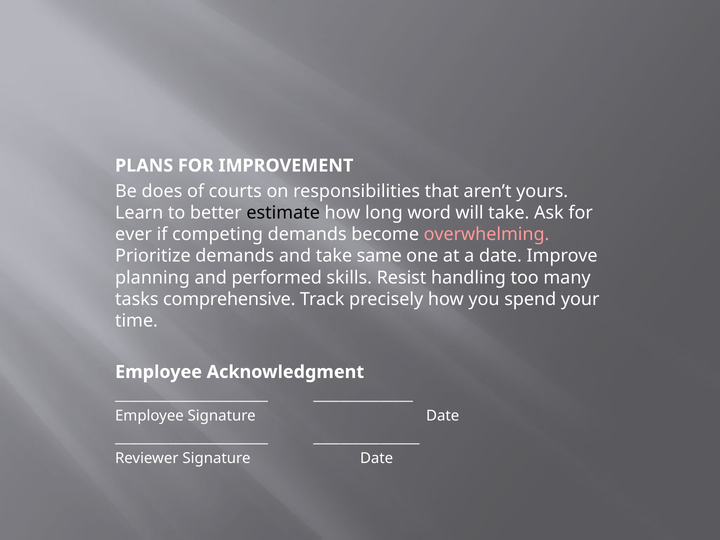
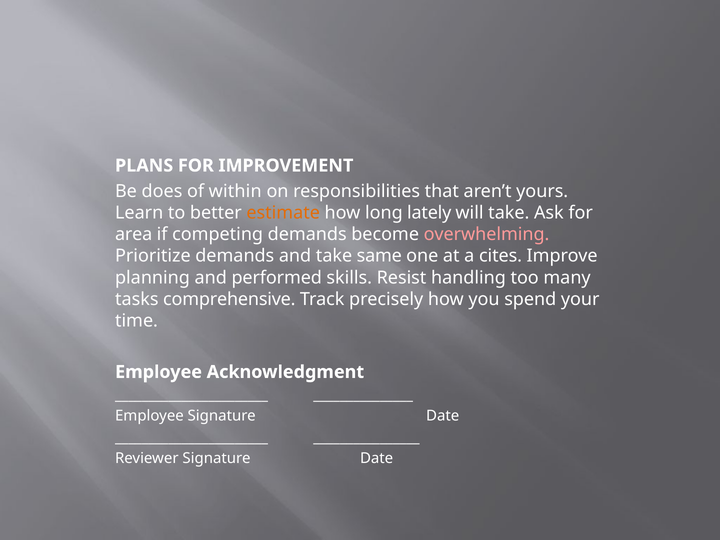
courts: courts -> within
estimate colour: black -> orange
word: word -> lately
ever: ever -> area
a date: date -> cites
